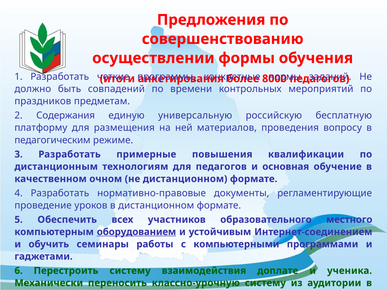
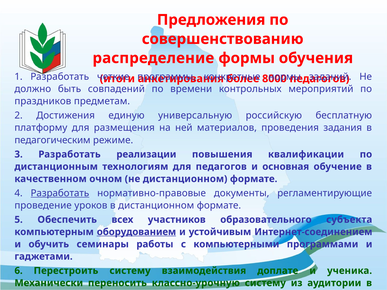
осуществлении: осуществлении -> распределение
Содержания: Содержания -> Достижения
вопросу: вопросу -> задания
примерные: примерные -> реализации
Разработать at (60, 193) underline: none -> present
местного: местного -> субъекта
